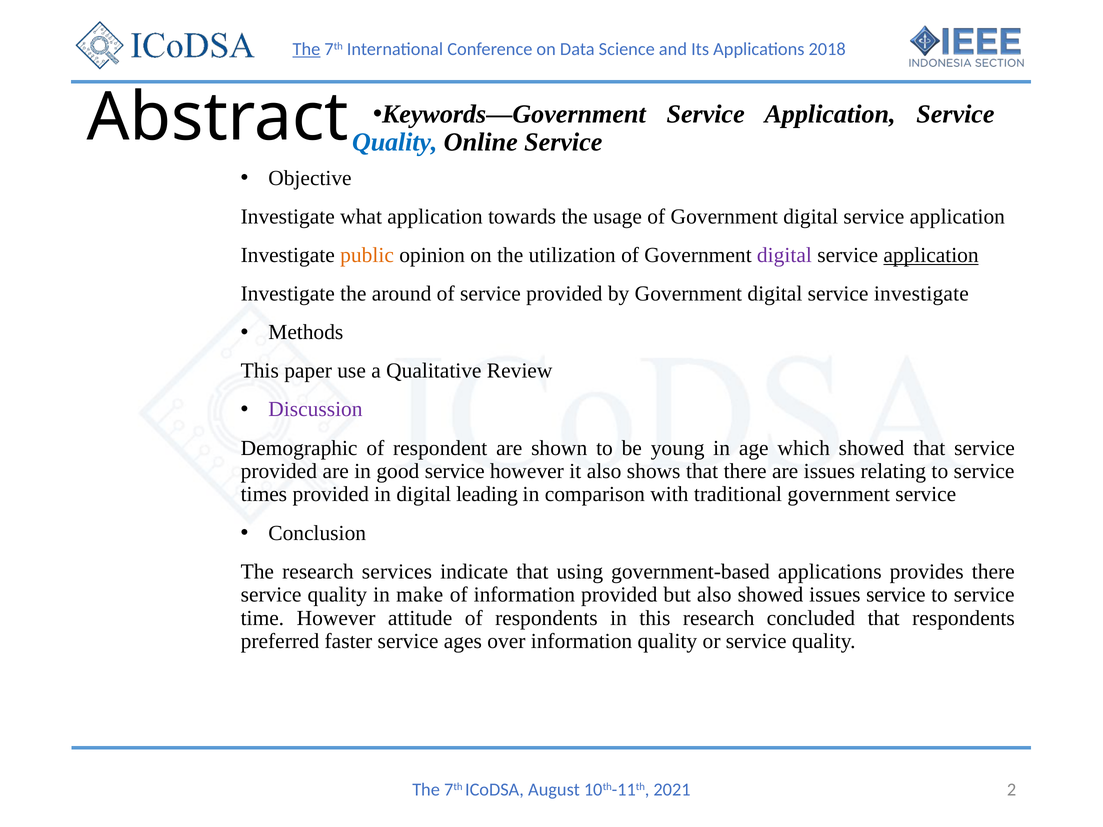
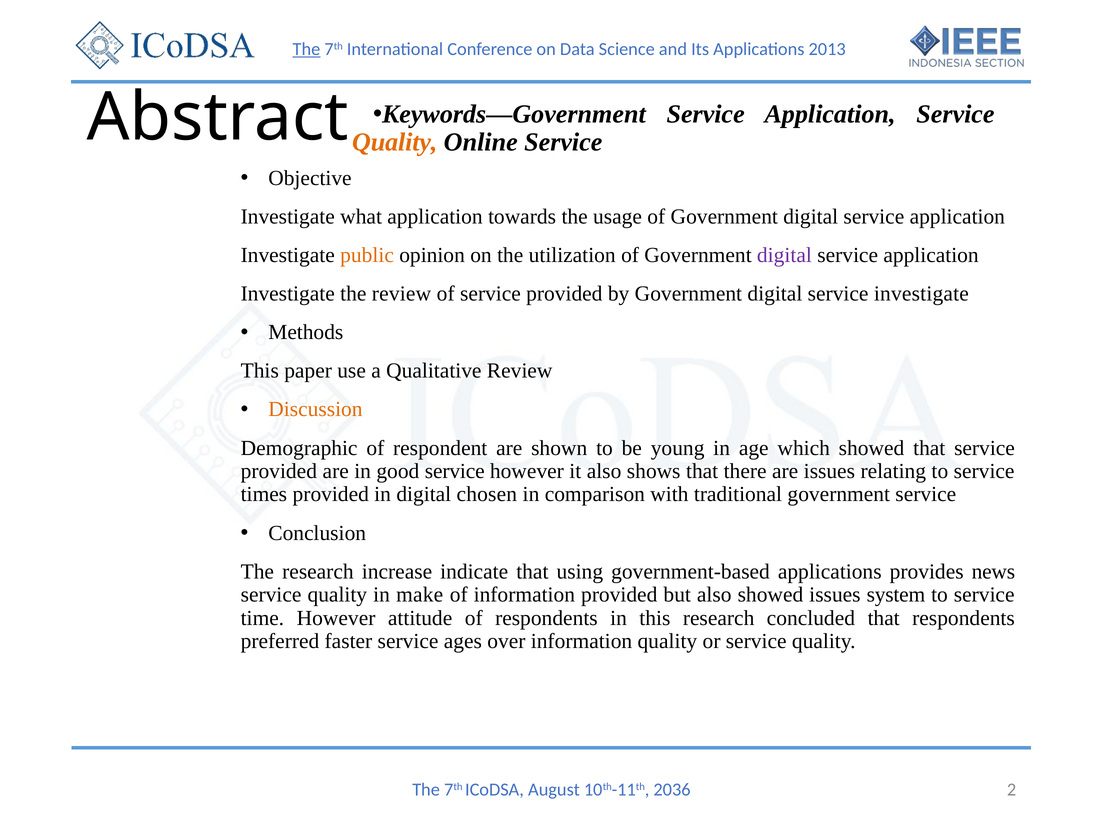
2018: 2018 -> 2013
Quality at (395, 142) colour: blue -> orange
application at (931, 255) underline: present -> none
the around: around -> review
Discussion colour: purple -> orange
leading: leading -> chosen
services: services -> increase
provides there: there -> news
issues service: service -> system
2021: 2021 -> 2036
